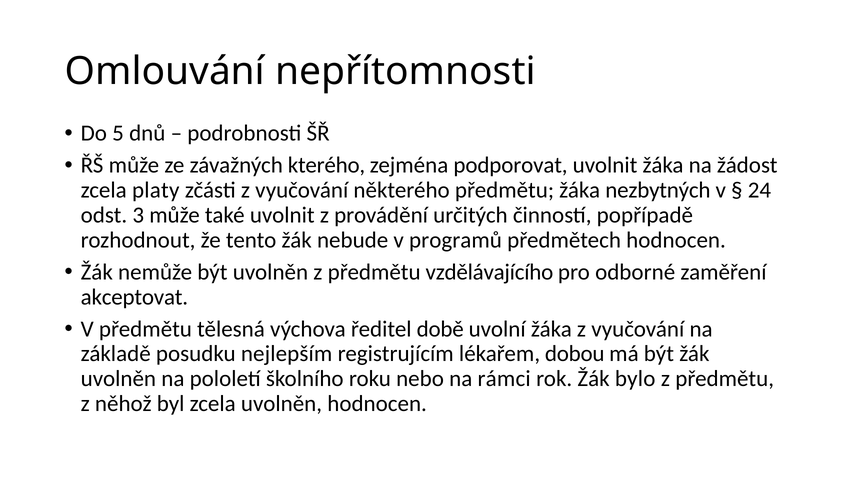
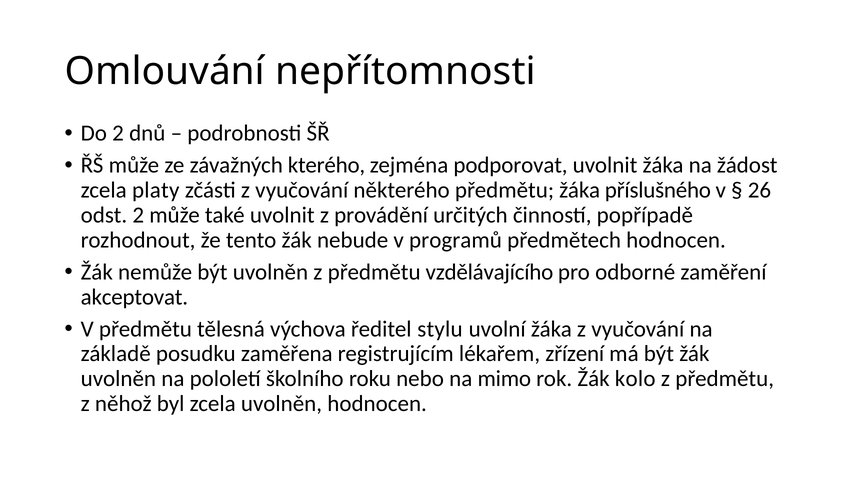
Do 5: 5 -> 2
nezbytných: nezbytných -> příslušného
24: 24 -> 26
odst 3: 3 -> 2
době: době -> stylu
nejlepším: nejlepším -> zaměřena
dobou: dobou -> zřízení
rámci: rámci -> mimo
bylo: bylo -> kolo
